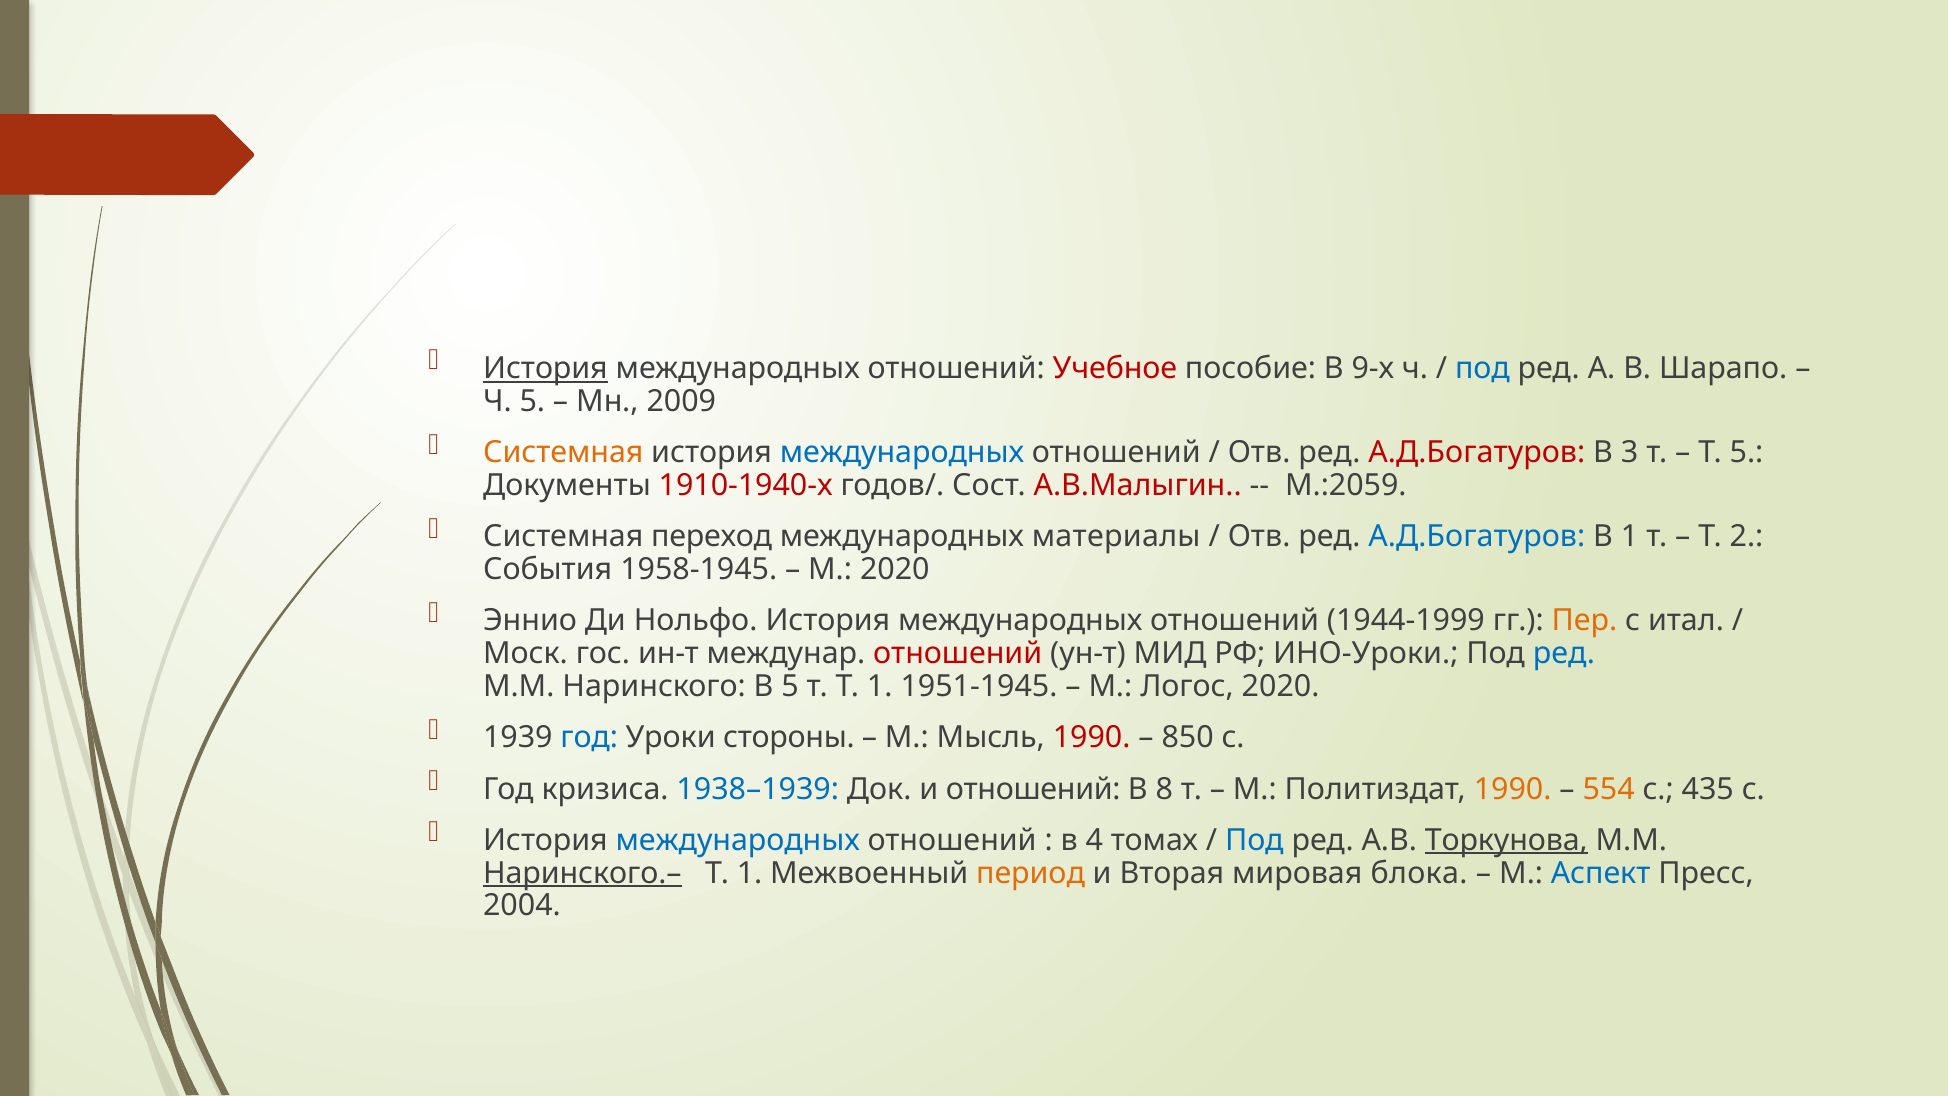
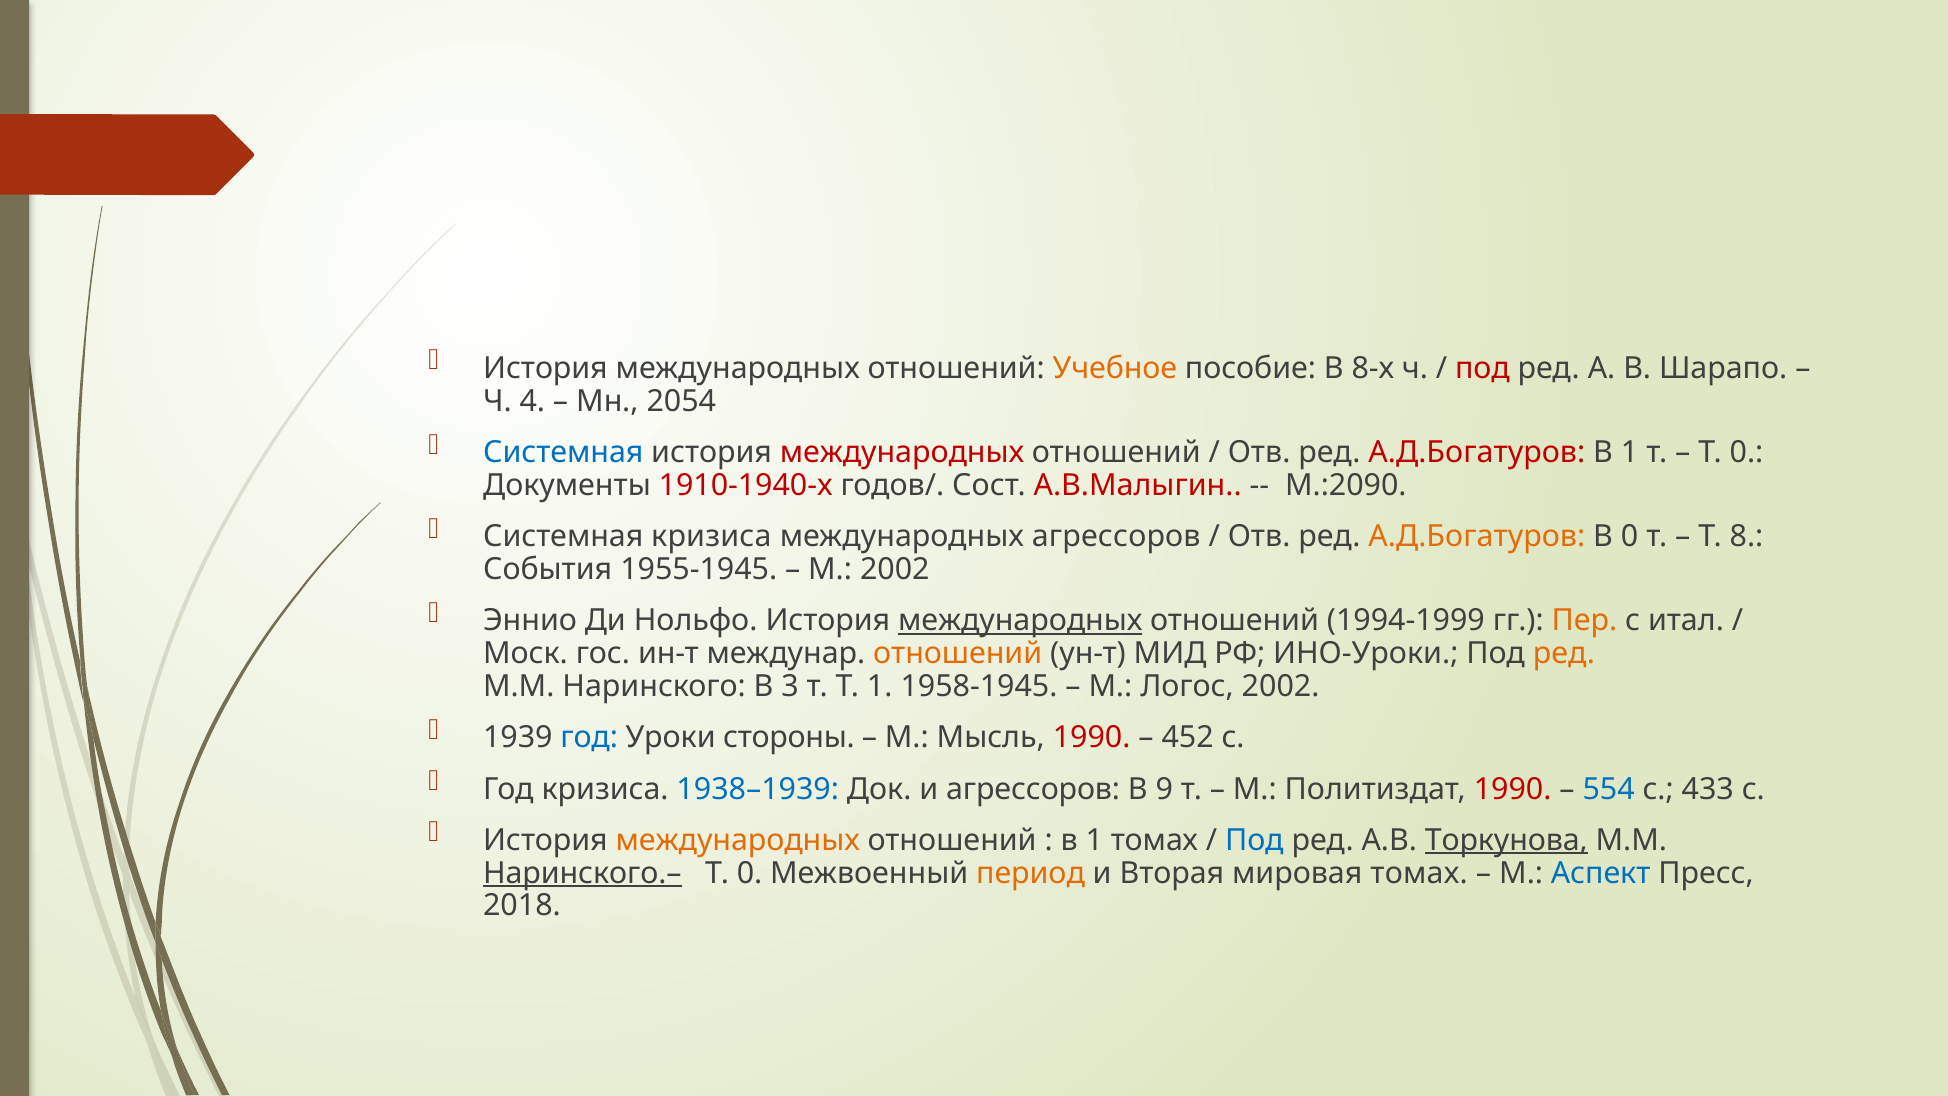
История at (545, 369) underline: present -> none
Учебное colour: red -> orange
9-х: 9-х -> 8-х
под at (1482, 369) colour: blue -> red
Ч 5: 5 -> 4
2009: 2009 -> 2054
Системная at (563, 453) colour: orange -> blue
международных at (902, 453) colour: blue -> red
3 at (1630, 453): 3 -> 1
5 at (1747, 453): 5 -> 0
М.:2059: М.:2059 -> М.:2090
Системная переход: переход -> кризиса
международных материалы: материалы -> агрессоров
А.Д.Богатуров at (1477, 537) colour: blue -> orange
В 1: 1 -> 0
2: 2 -> 8
1958-1945: 1958-1945 -> 1955-1945
М 2020: 2020 -> 2002
международных at (1020, 621) underline: none -> present
1944-1999: 1944-1999 -> 1994-1999
отношений at (958, 654) colour: red -> orange
ред at (1564, 654) colour: blue -> orange
В 5: 5 -> 3
1951-1945: 1951-1945 -> 1958-1945
Логос 2020: 2020 -> 2002
850: 850 -> 452
и отношений: отношений -> агрессоров
8: 8 -> 9
1990 at (1513, 789) colour: orange -> red
554 colour: orange -> blue
435: 435 -> 433
международных at (738, 840) colour: blue -> orange
4 at (1094, 840): 4 -> 1
1 at (750, 873): 1 -> 0
мировая блока: блока -> томах
2004: 2004 -> 2018
